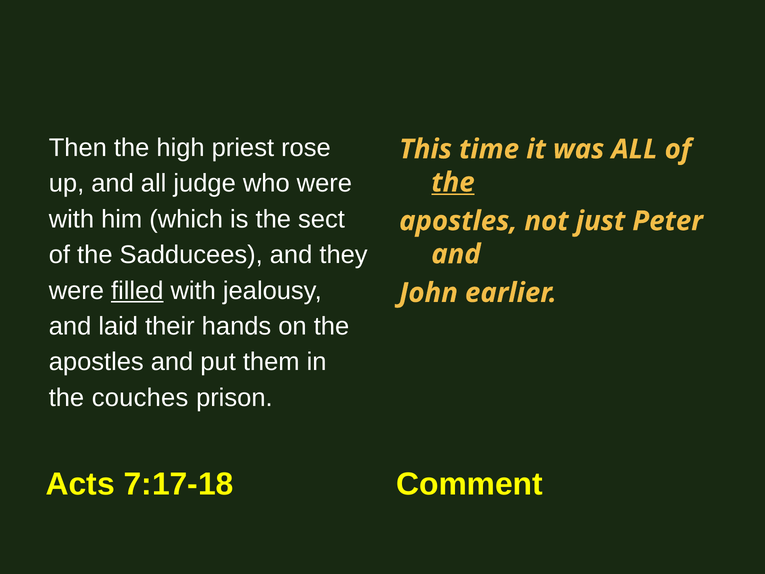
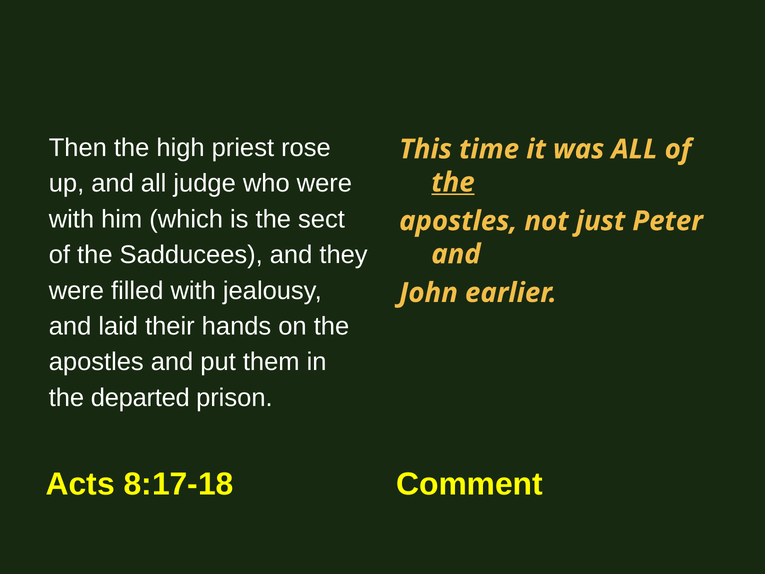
filled underline: present -> none
couches: couches -> departed
7:17-18: 7:17-18 -> 8:17-18
